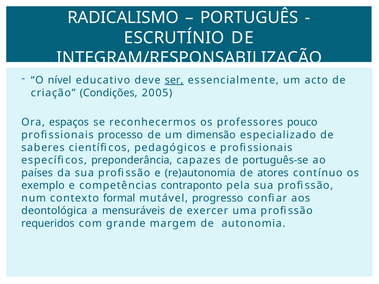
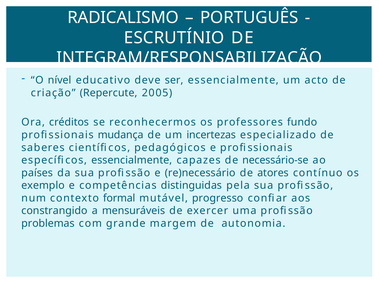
ser underline: present -> none
Condições: Condições -> Repercute
espaços: espaços -> créditos
pouco: pouco -> fundo
processo: processo -> mudança
dimensão: dimensão -> incertezas
específicos preponderância: preponderância -> essencialmente
português-se: português-se -> necessário-se
re)autonomia: re)autonomia -> re)necessário
contraponto: contraponto -> distinguidas
deontológica: deontológica -> constrangido
requeridos: requeridos -> problemas
